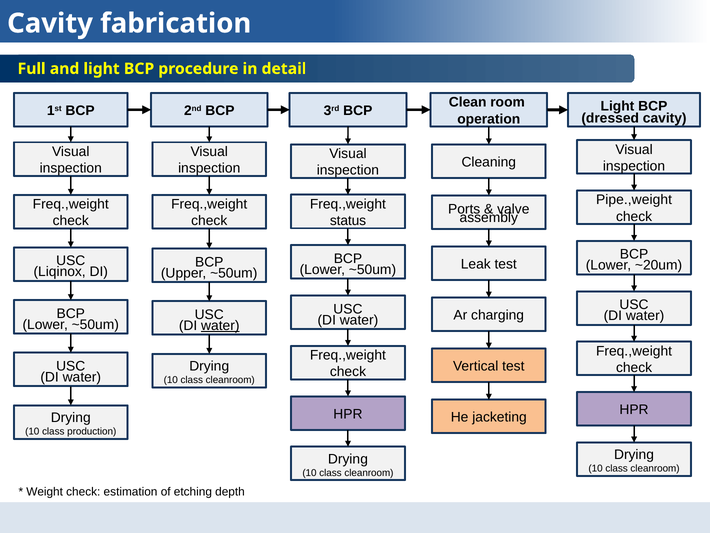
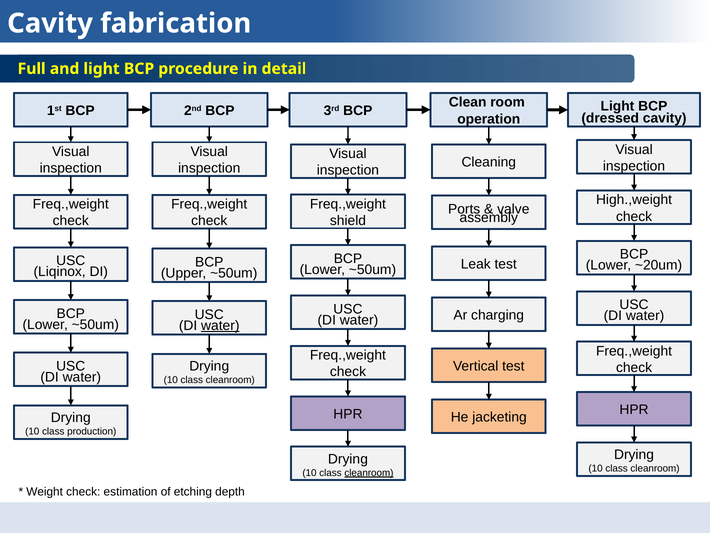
Pipe.,weight: Pipe.,weight -> High.,weight
status: status -> shield
cleanroom at (369, 472) underline: none -> present
